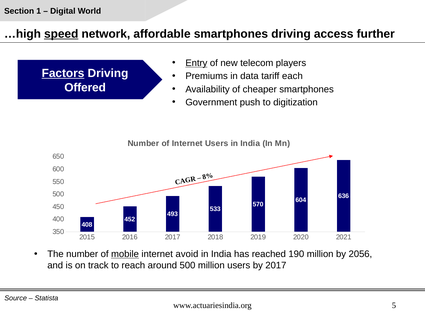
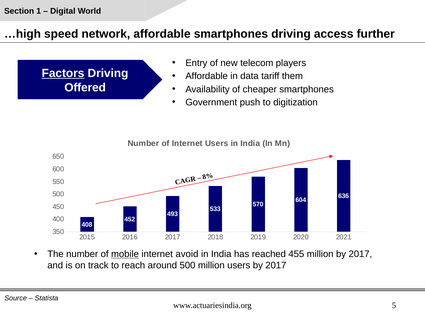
speed underline: present -> none
Entry underline: present -> none
Premiums at (207, 76): Premiums -> Affordable
each: each -> them
190: 190 -> 455
million by 2056: 2056 -> 2017
